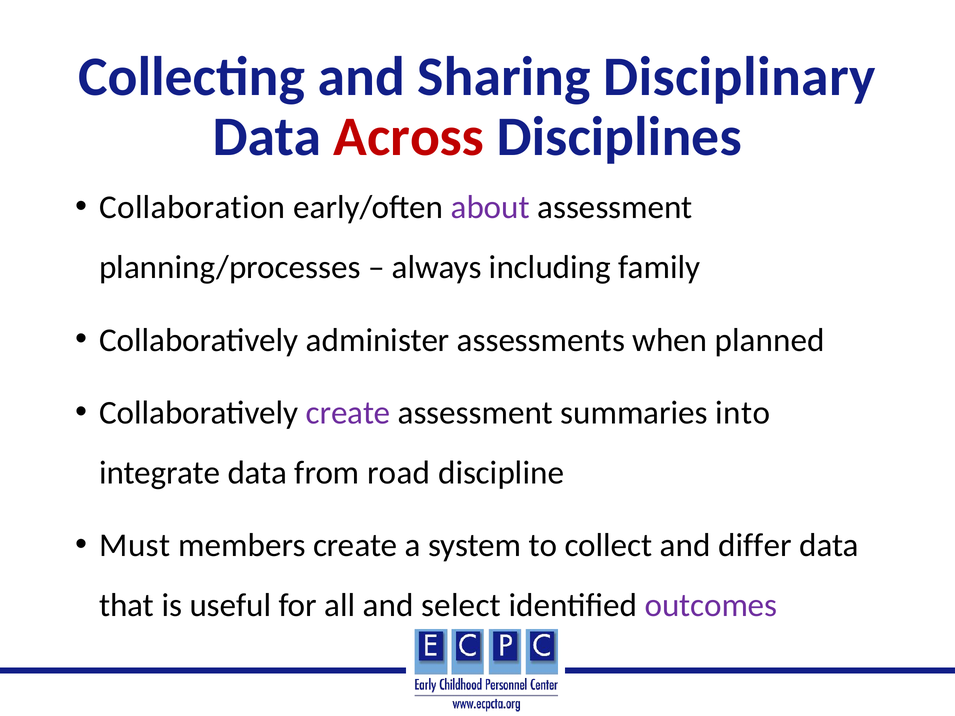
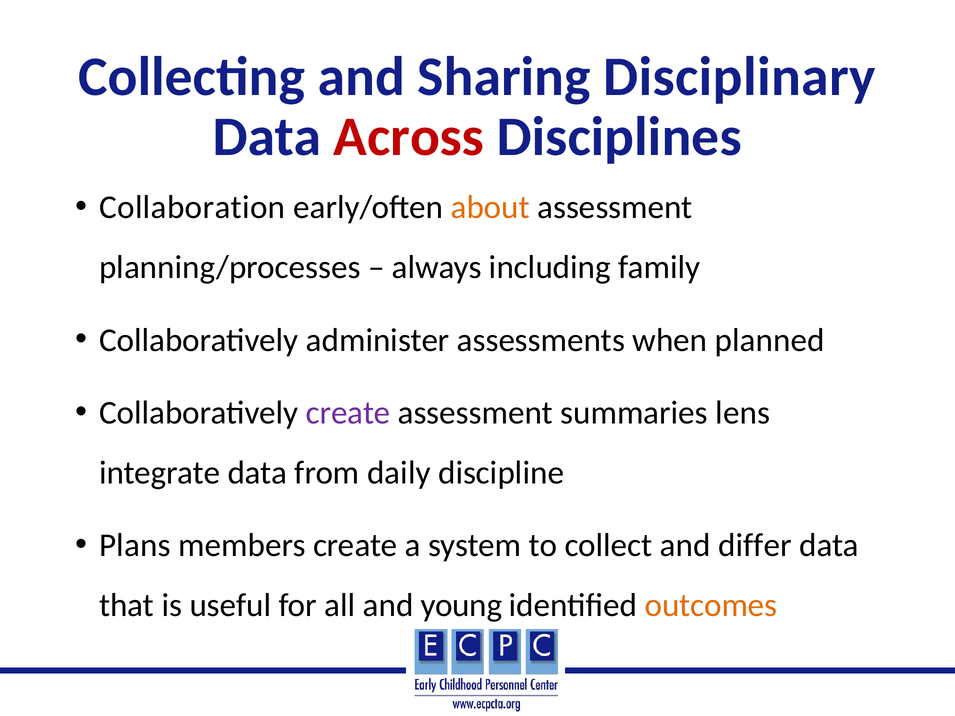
about colour: purple -> orange
into: into -> lens
road: road -> daily
Must: Must -> Plans
select: select -> young
outcomes colour: purple -> orange
